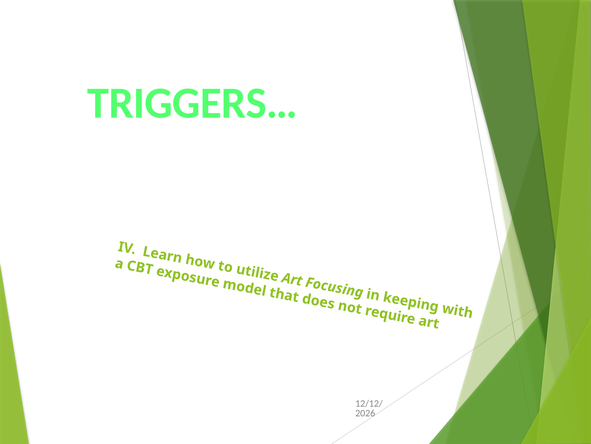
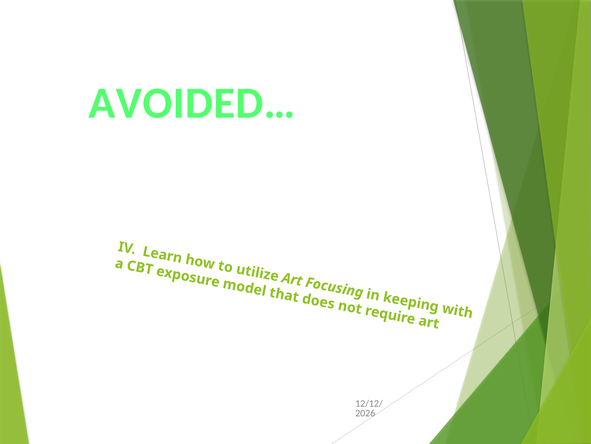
TRIGGERS…: TRIGGERS… -> AVOIDED…
